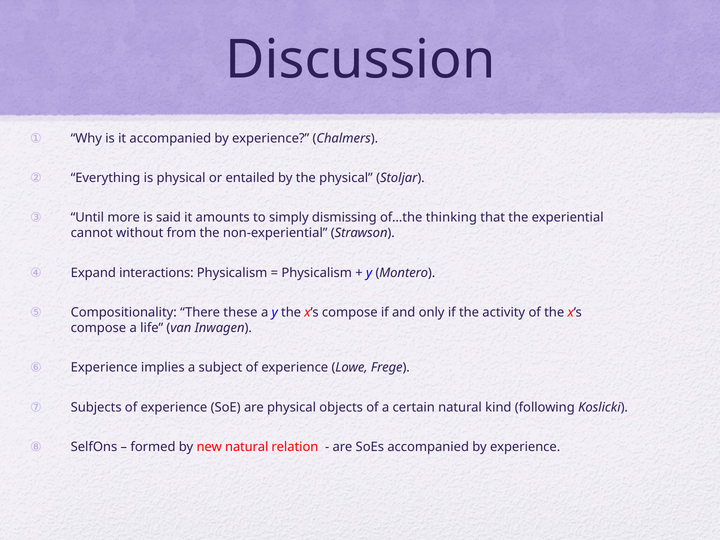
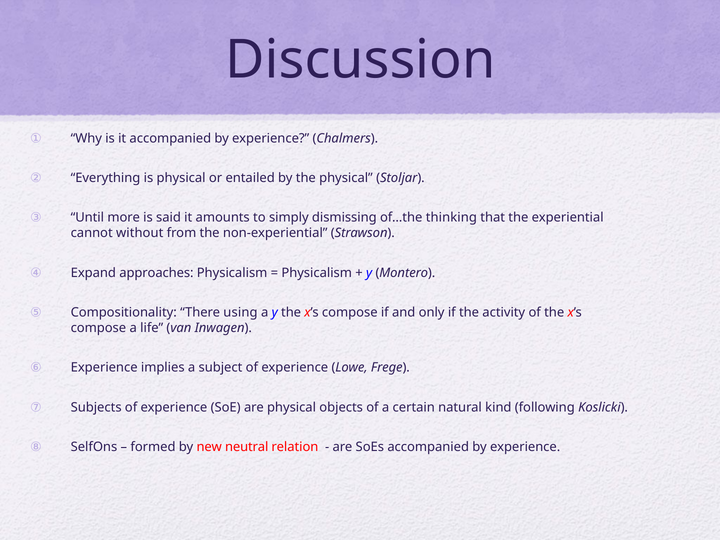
interactions: interactions -> approaches
these: these -> using
new natural: natural -> neutral
